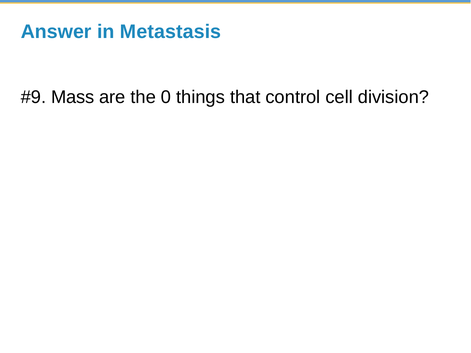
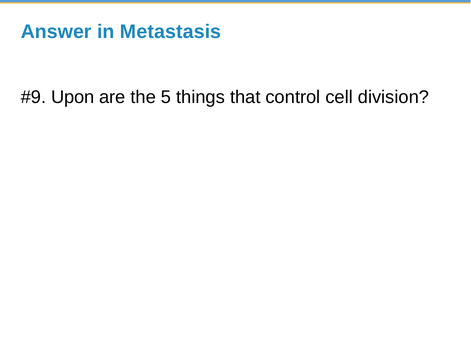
Mass: Mass -> Upon
0: 0 -> 5
